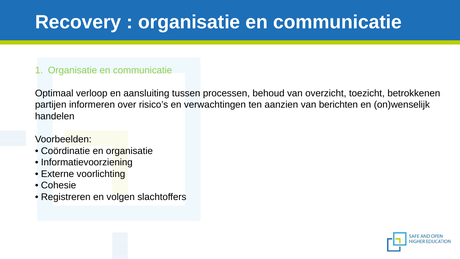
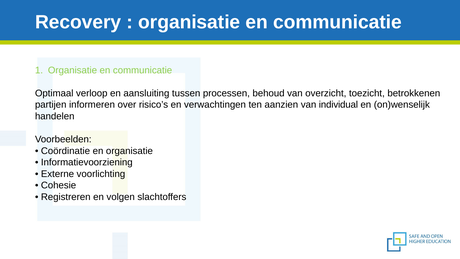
berichten: berichten -> individual
